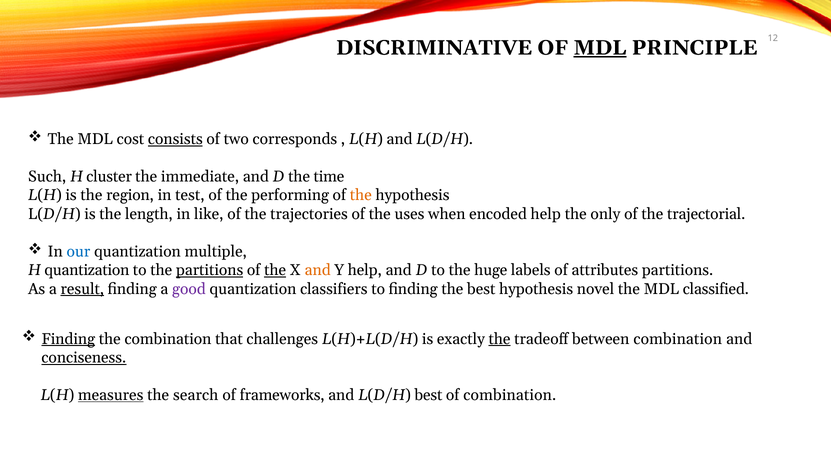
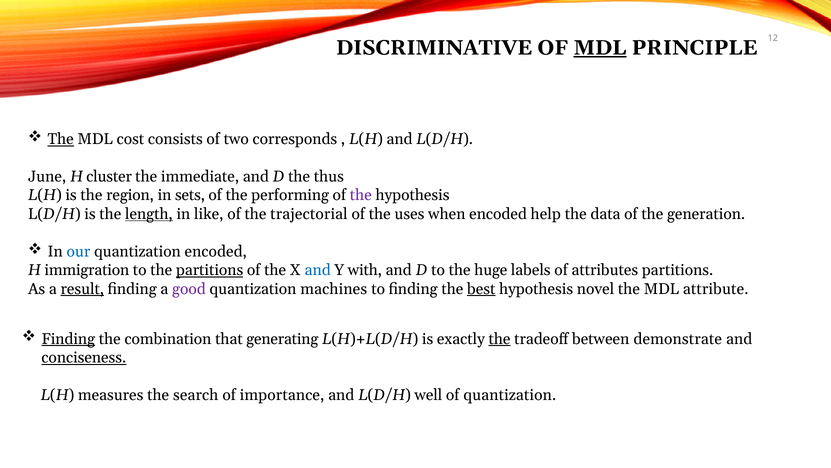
The at (61, 139) underline: none -> present
consists underline: present -> none
Such: Such -> June
time: time -> thus
test: test -> sets
the at (361, 195) colour: orange -> purple
length underline: none -> present
trajectories: trajectories -> trajectorial
only: only -> data
trajectorial: trajectorial -> generation
quantization multiple: multiple -> encoded
H quantization: quantization -> immigration
the at (275, 270) underline: present -> none
and at (318, 270) colour: orange -> blue
Y help: help -> with
classifiers: classifiers -> machines
best at (481, 289) underline: none -> present
classified: classified -> attribute
challenges: challenges -> generating
between combination: combination -> demonstrate
measures underline: present -> none
frameworks: frameworks -> importance
L(D/H best: best -> well
of combination: combination -> quantization
